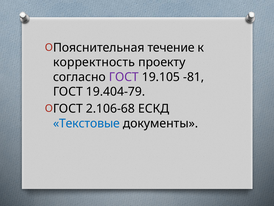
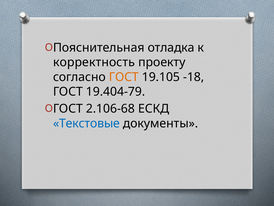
течение: течение -> отладка
ГОСТ at (124, 77) colour: purple -> orange
-81: -81 -> -18
